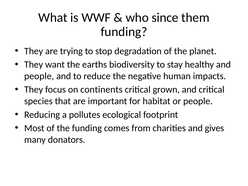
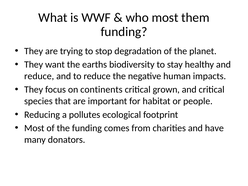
who since: since -> most
people at (39, 76): people -> reduce
gives: gives -> have
